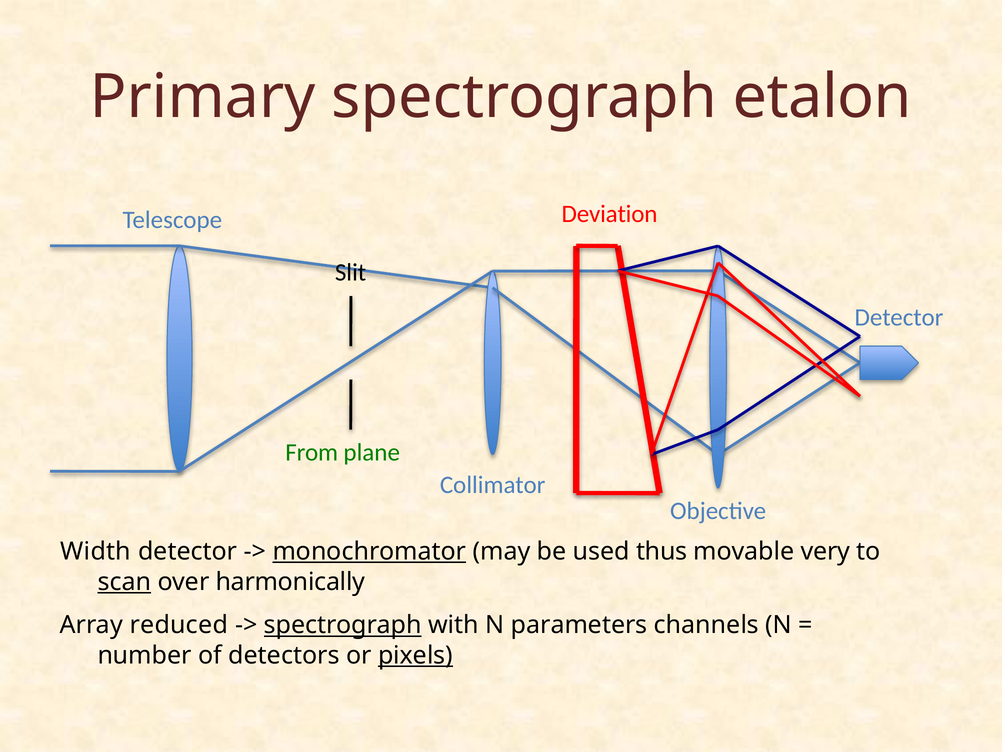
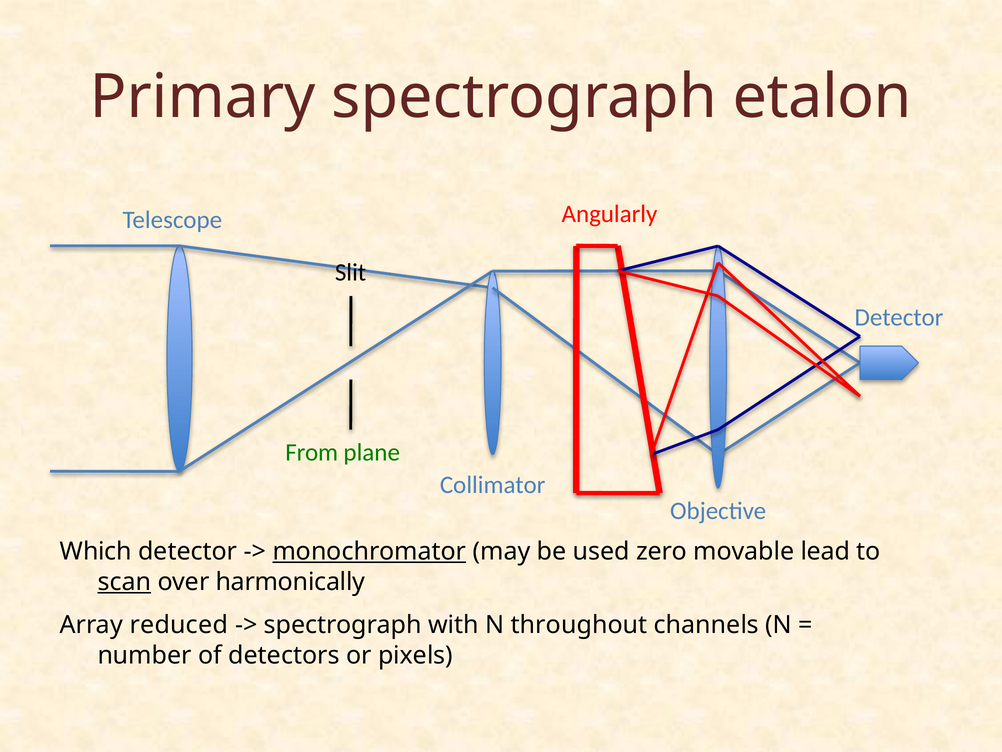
Deviation: Deviation -> Angularly
Width: Width -> Which
thus: thus -> zero
very: very -> lead
spectrograph at (343, 625) underline: present -> none
parameters: parameters -> throughout
pixels underline: present -> none
